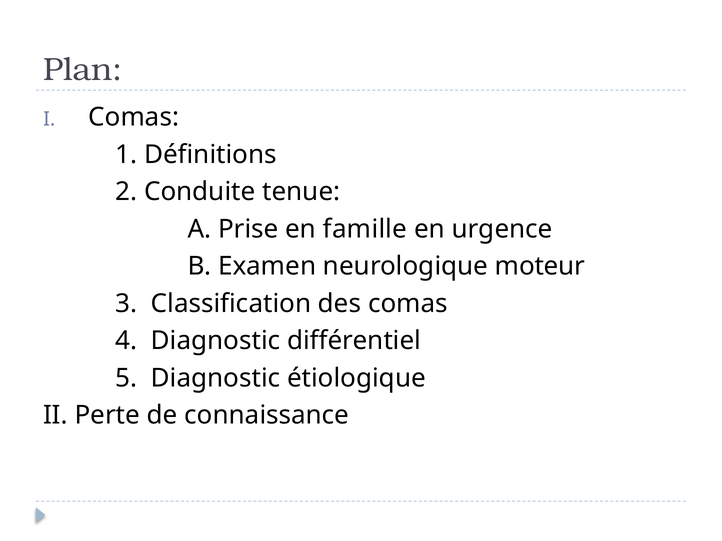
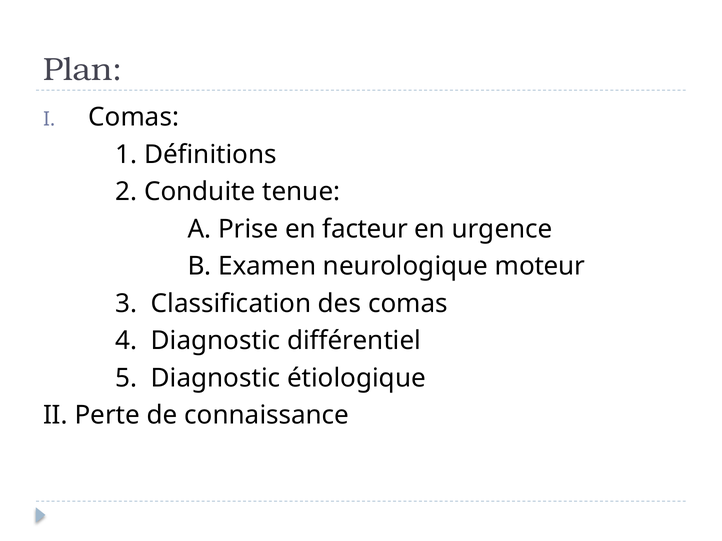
famille: famille -> facteur
